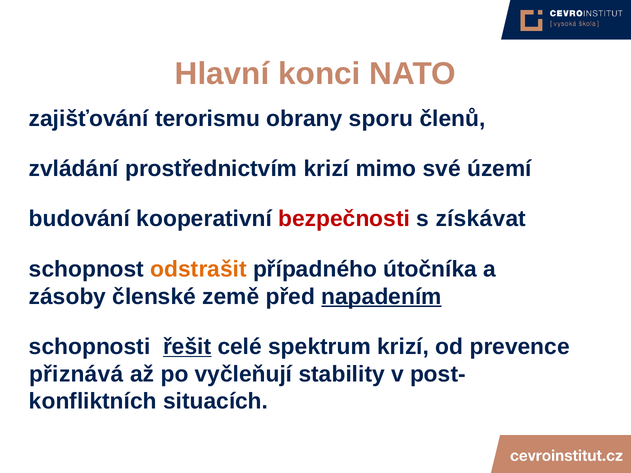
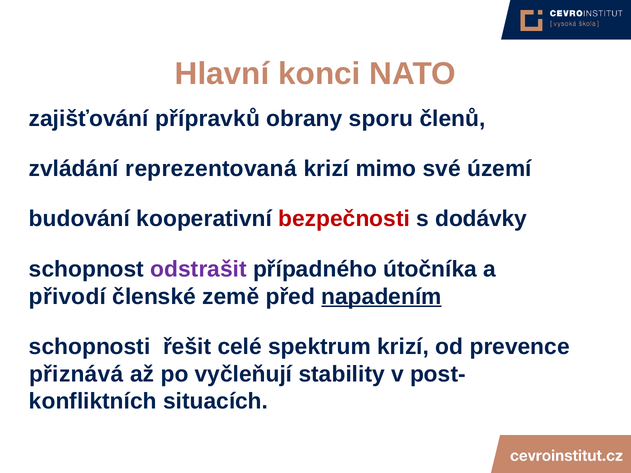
terorismu: terorismu -> přípravků
prostřednictvím: prostřednictvím -> reprezentovaná
získávat: získávat -> dodávky
odstrašit colour: orange -> purple
zásoby: zásoby -> přivodí
řešit underline: present -> none
